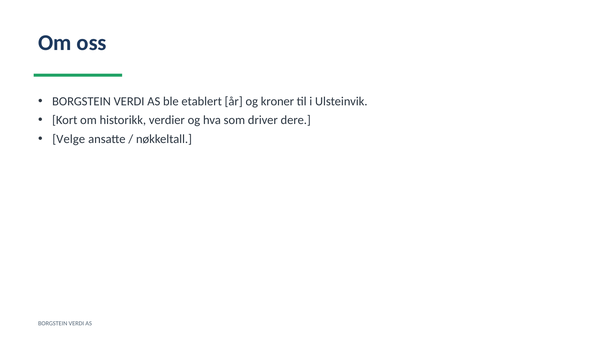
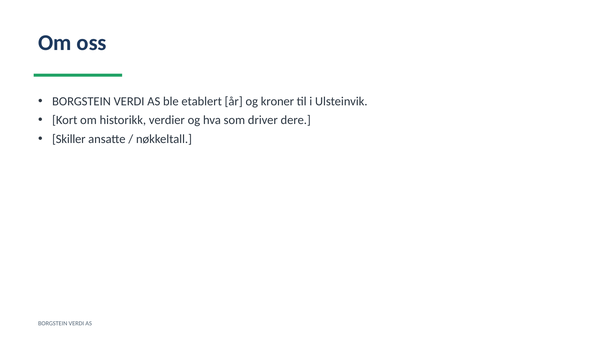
Velge: Velge -> Skiller
